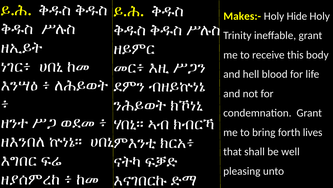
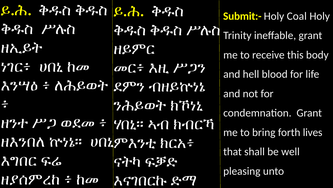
Makes:-: Makes:- -> Submit:-
Hide: Hide -> Coal
